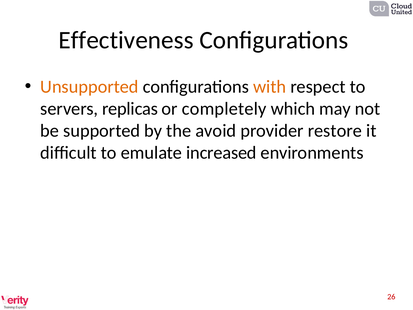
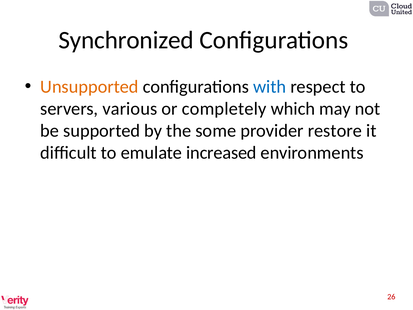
Effectiveness: Effectiveness -> Synchronized
with colour: orange -> blue
replicas: replicas -> various
avoid: avoid -> some
